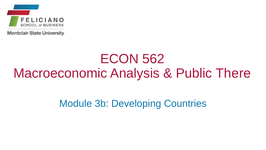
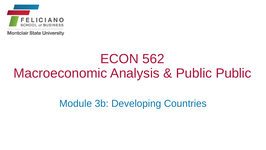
Public There: There -> Public
